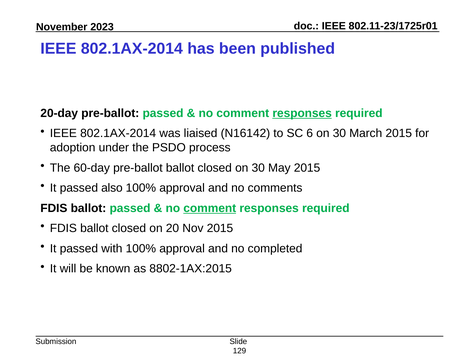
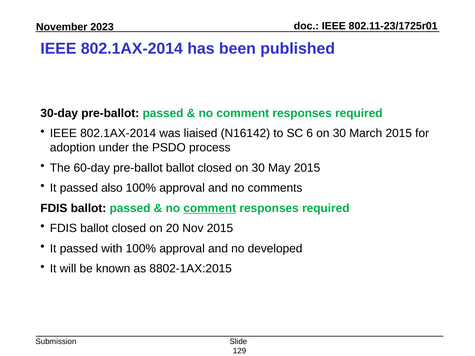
20-day: 20-day -> 30-day
responses at (302, 113) underline: present -> none
completed: completed -> developed
